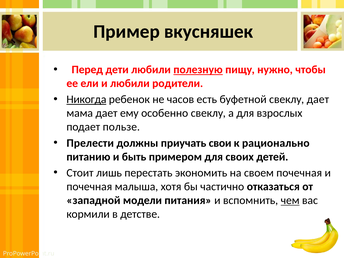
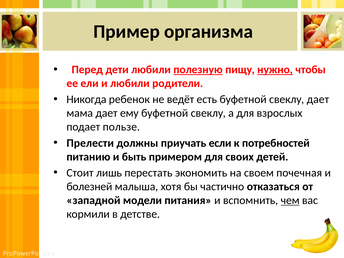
вкусняшек: вкусняшек -> организма
нужно underline: none -> present
Никогда underline: present -> none
часов: часов -> ведёт
ему особенно: особенно -> буфетной
свои: свои -> если
рационально: рационально -> потребностей
почечная at (89, 187): почечная -> болезней
